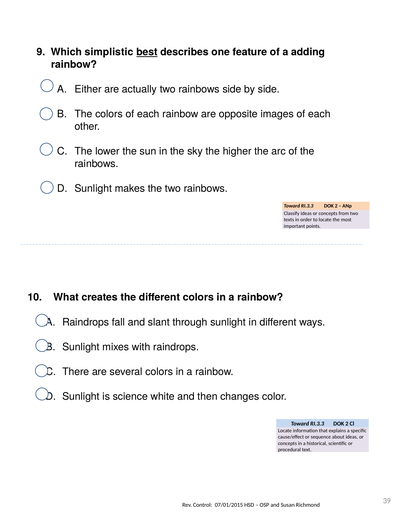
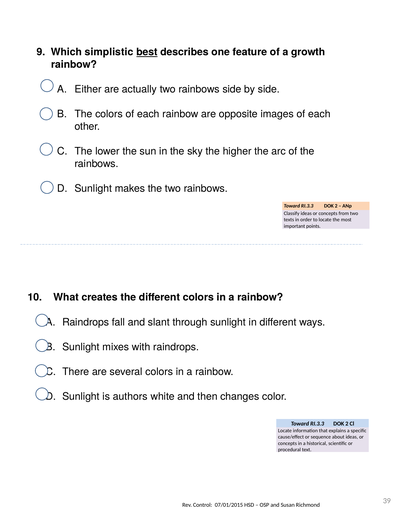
adding: adding -> growth
science: science -> authors
